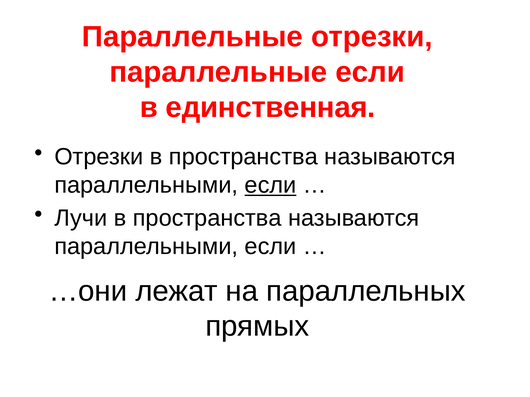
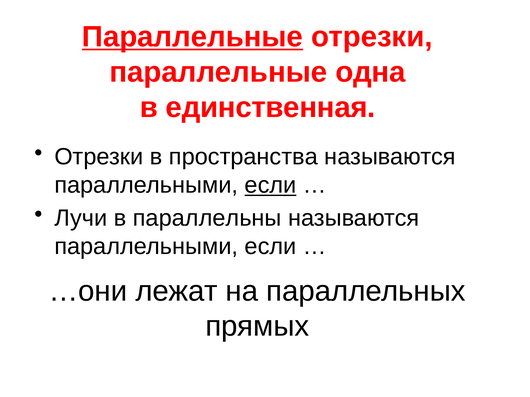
Параллельные at (192, 37) underline: none -> present
параллельные если: если -> одна
Лучи в пространства: пространства -> параллельны
